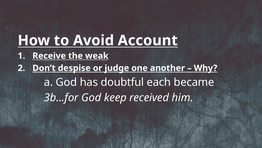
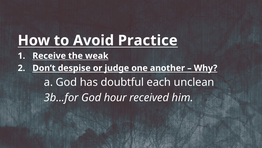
Account: Account -> Practice
became: became -> unclean
keep: keep -> hour
